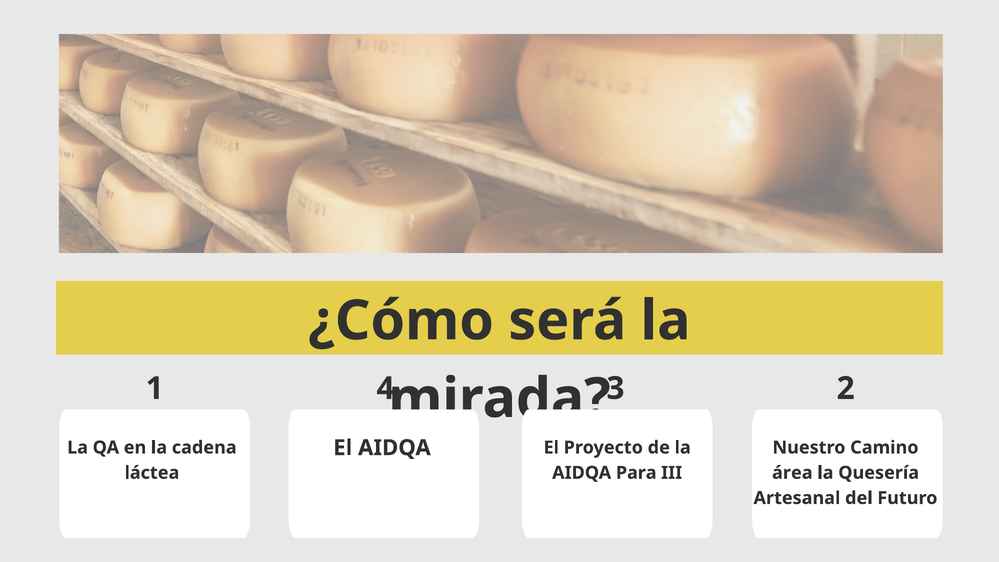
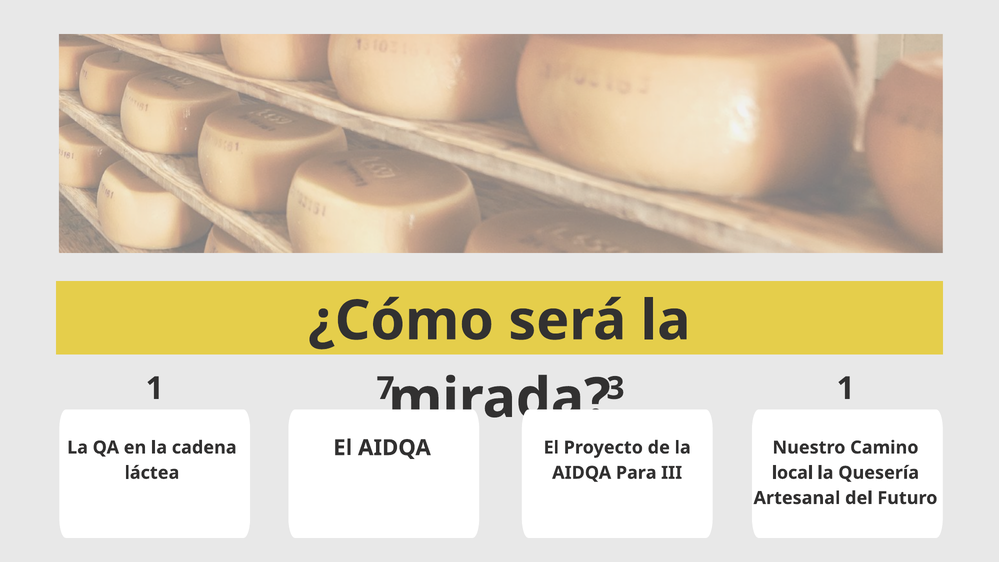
4: 4 -> 7
3 2: 2 -> 1
área: área -> local
